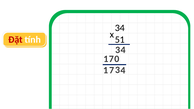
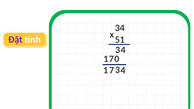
Đặt colour: red -> purple
